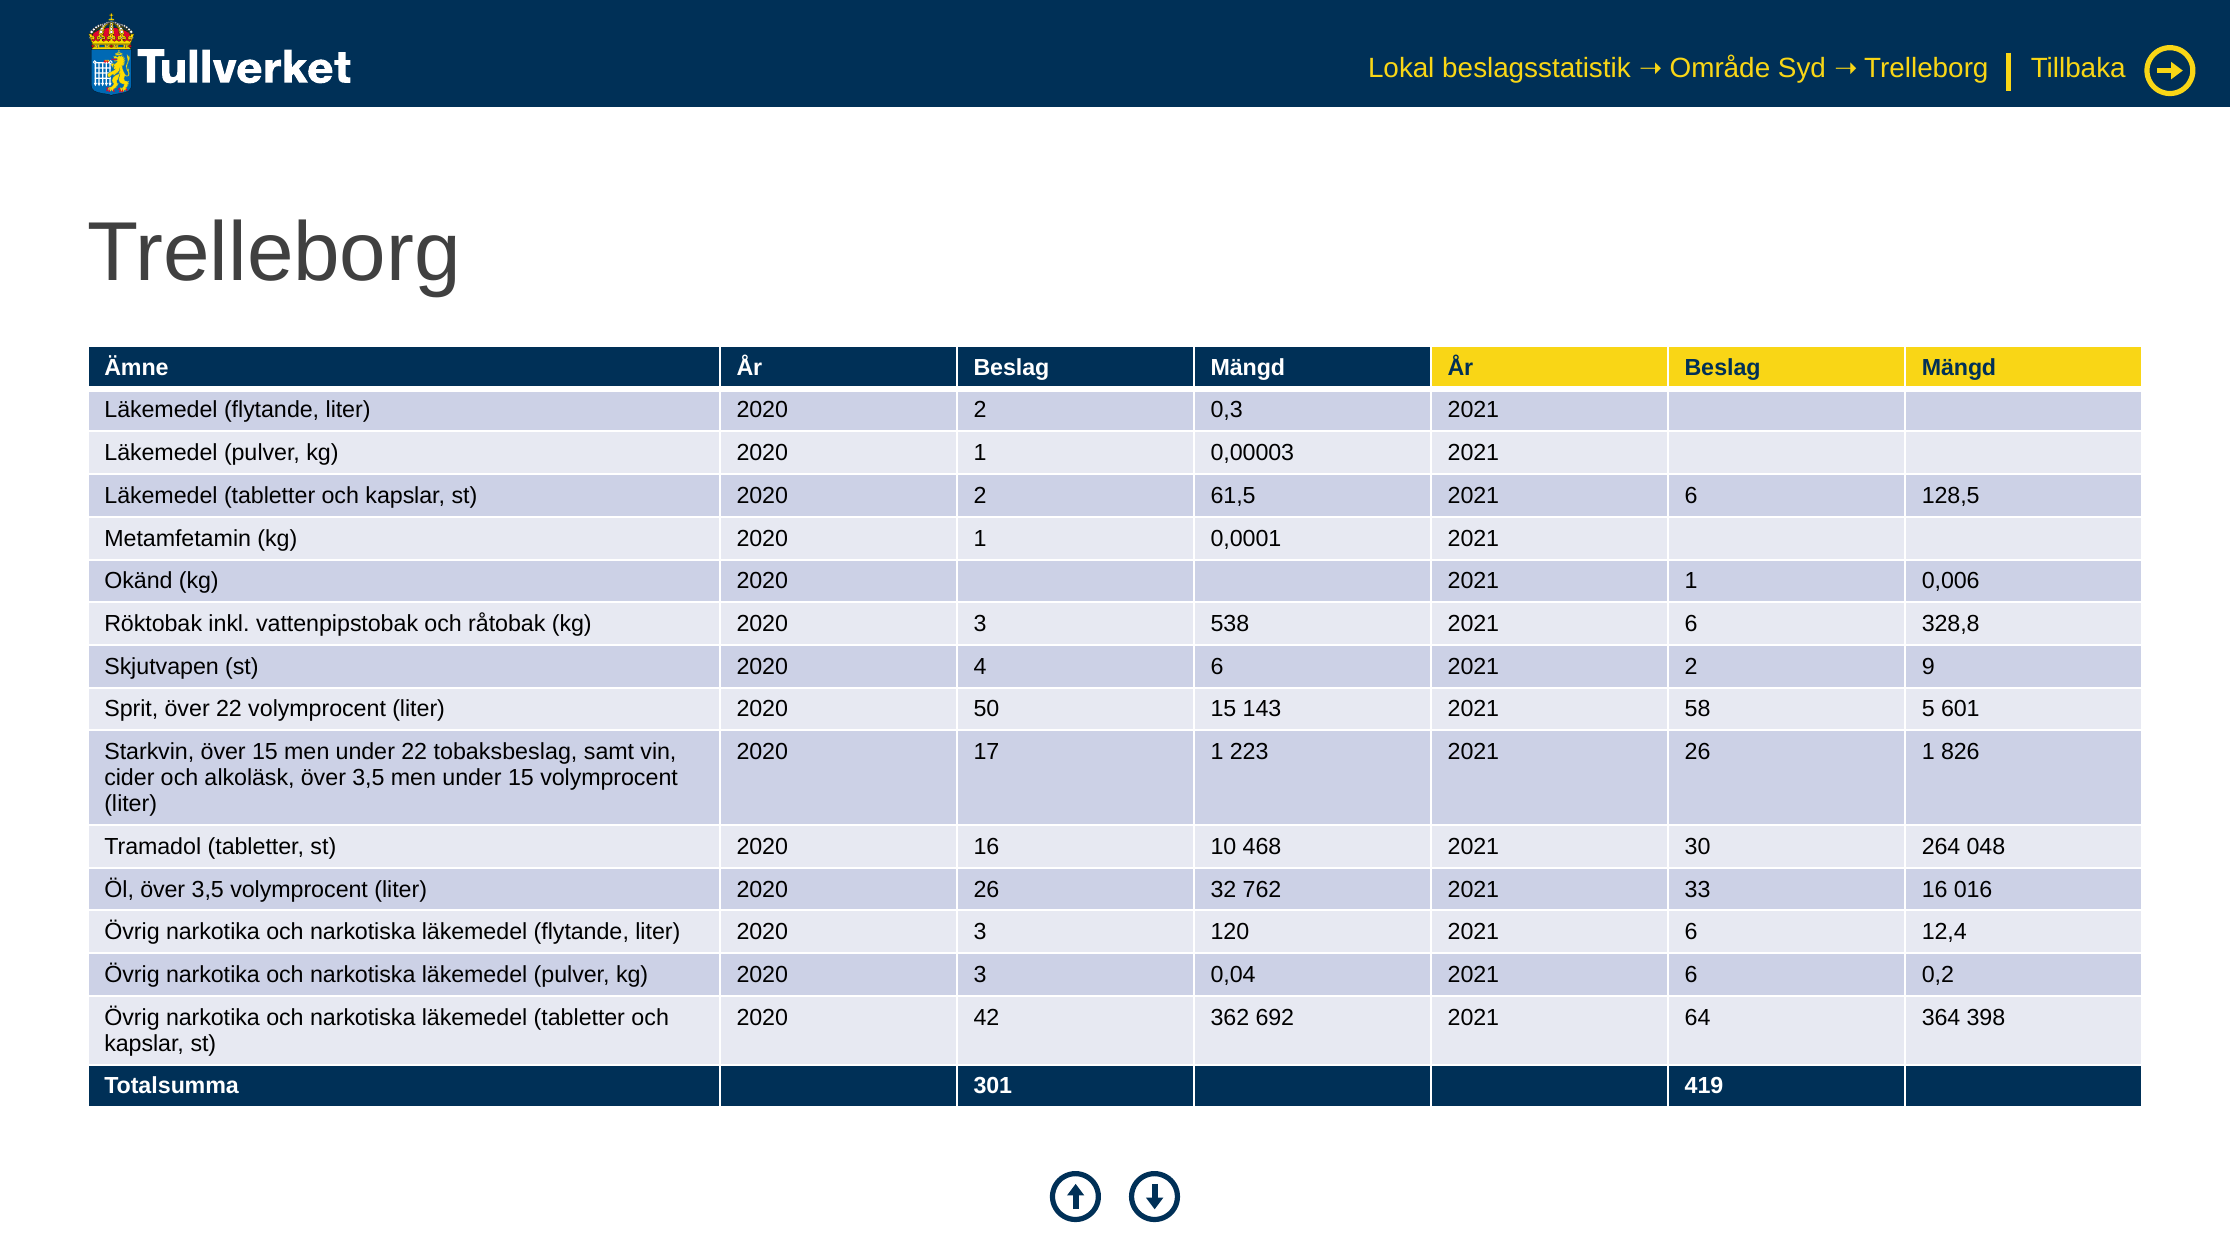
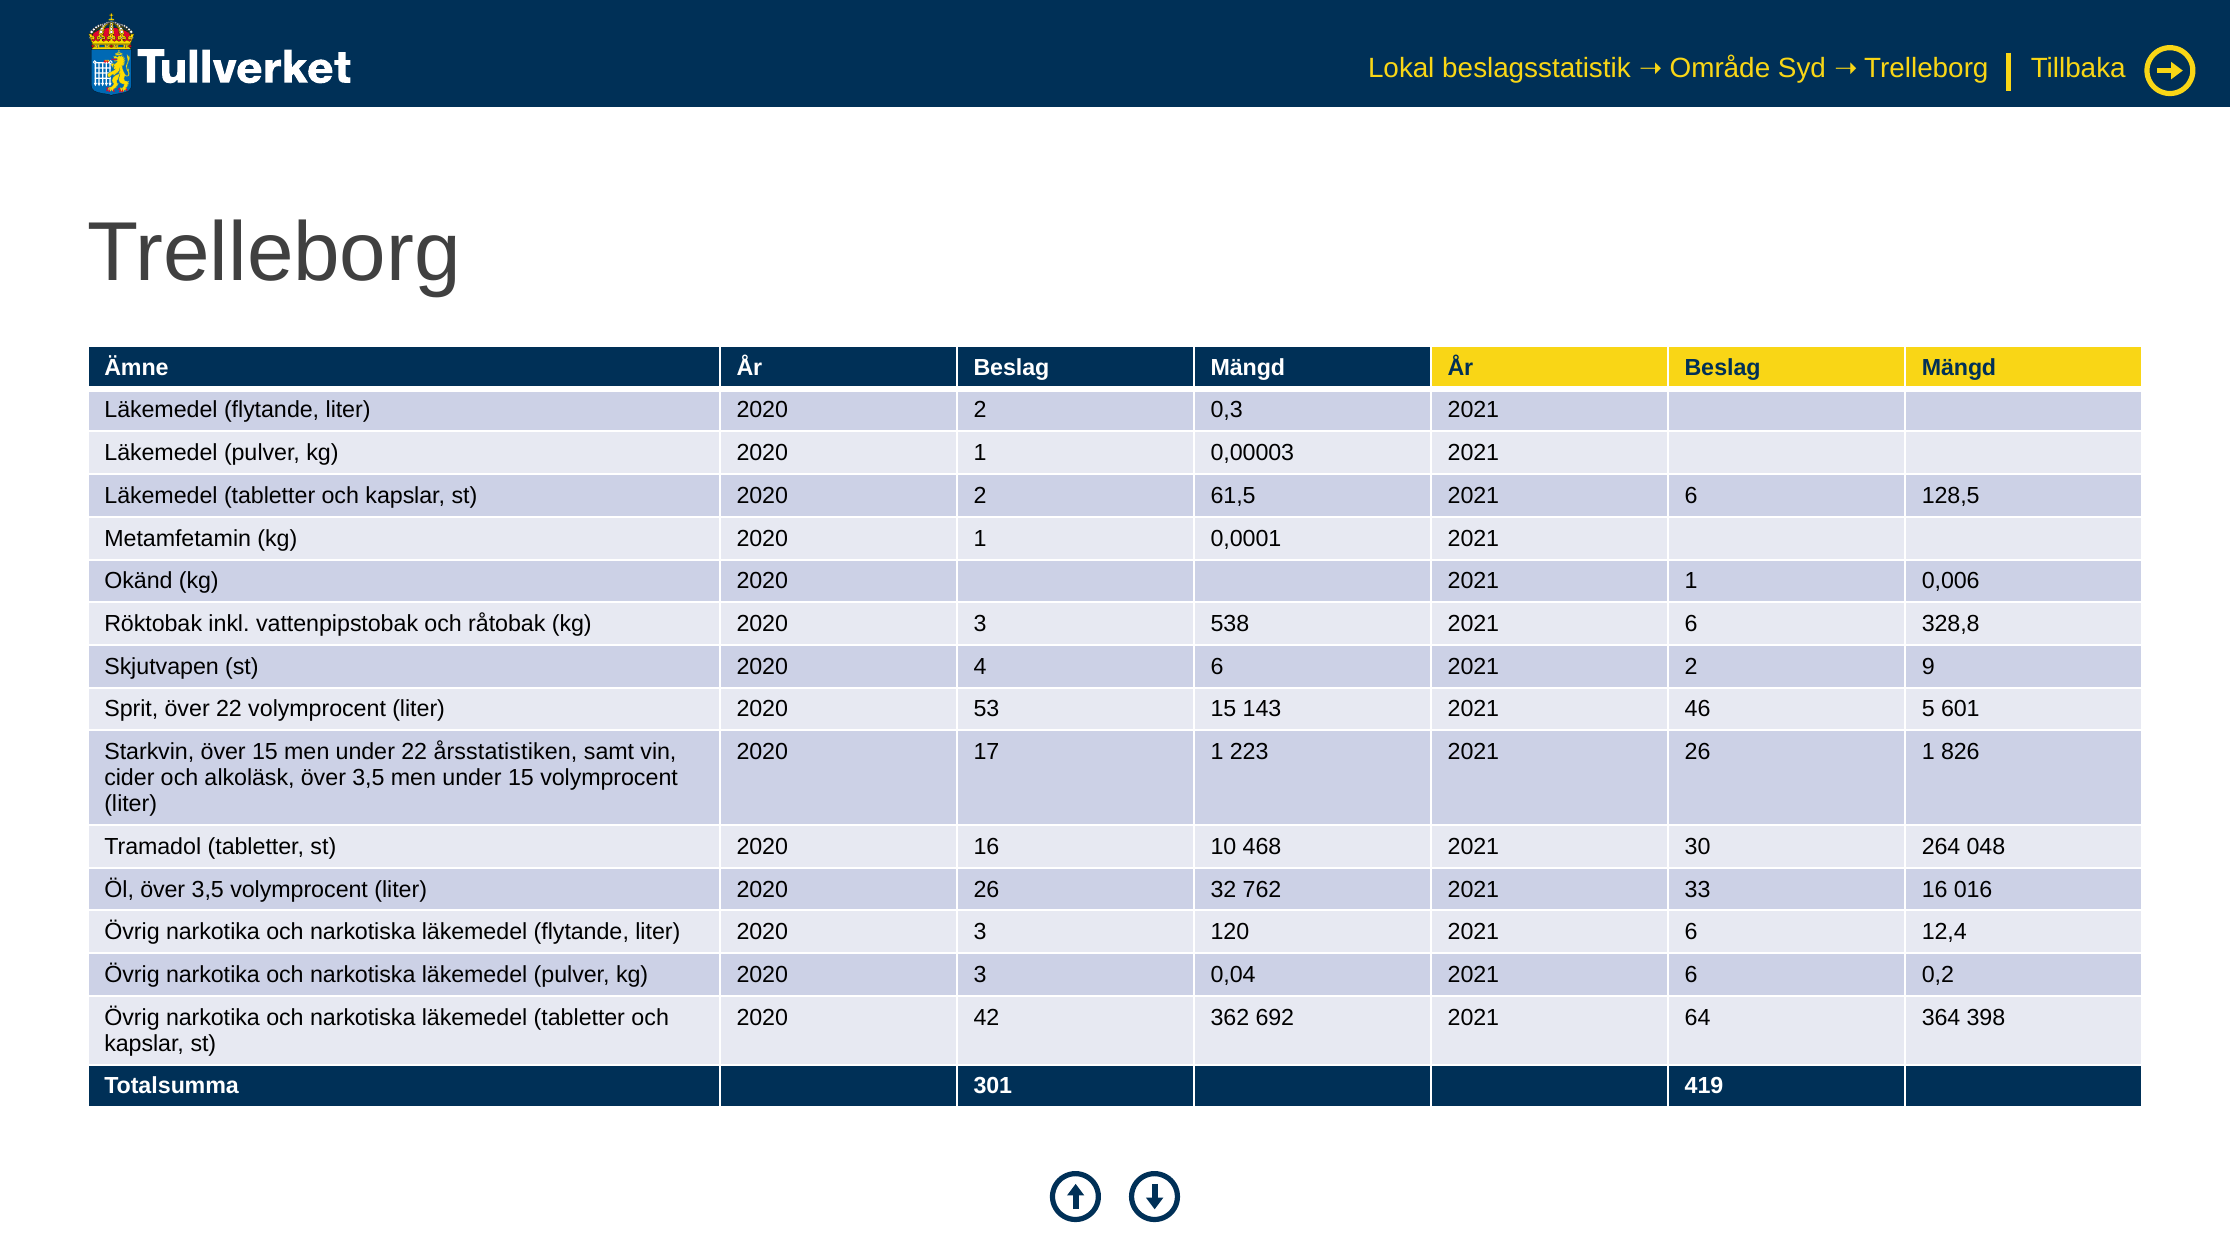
50: 50 -> 53
58: 58 -> 46
tobaksbeslag: tobaksbeslag -> årsstatistiken
